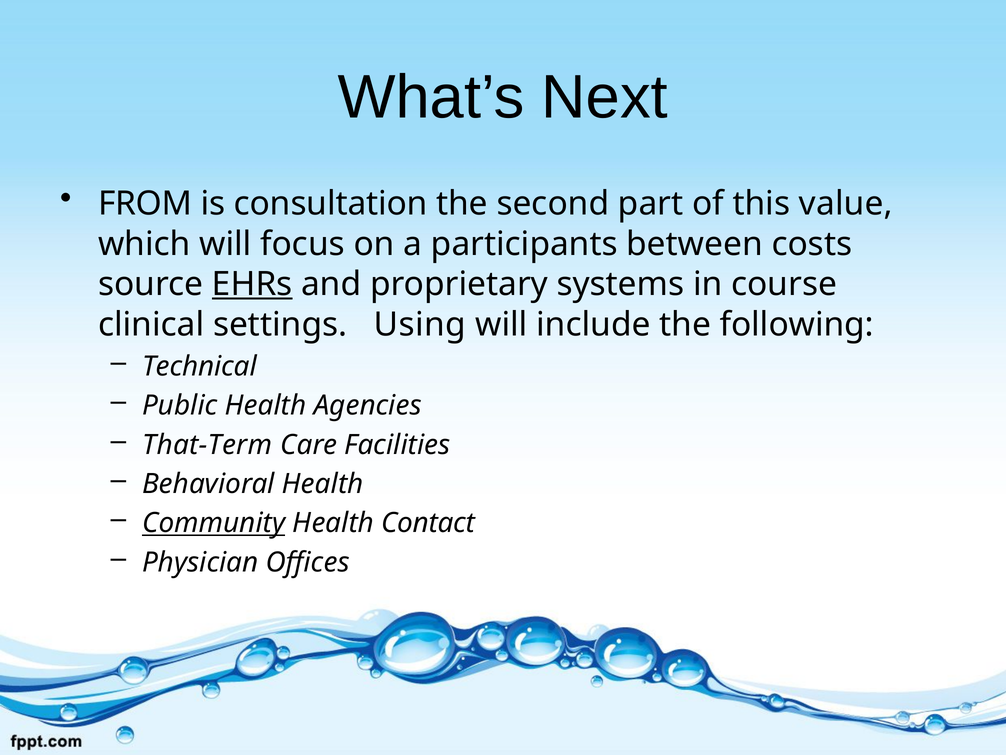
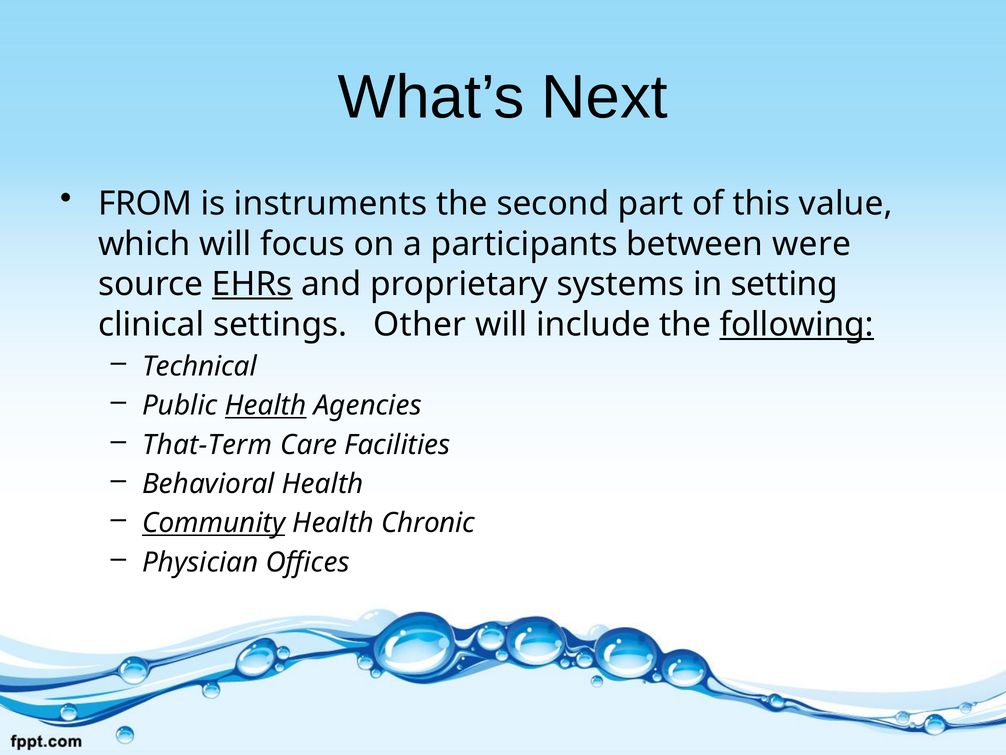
consultation: consultation -> instruments
costs: costs -> were
course: course -> setting
Using: Using -> Other
following underline: none -> present
Health at (266, 405) underline: none -> present
Contact: Contact -> Chronic
